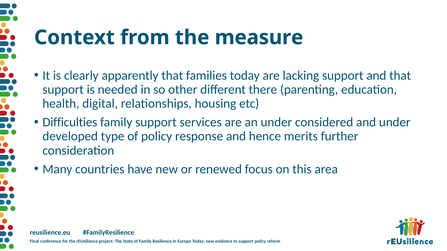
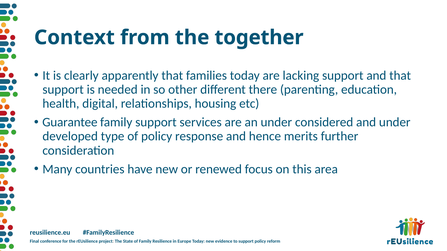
measure: measure -> together
Difficulties: Difficulties -> Guarantee
